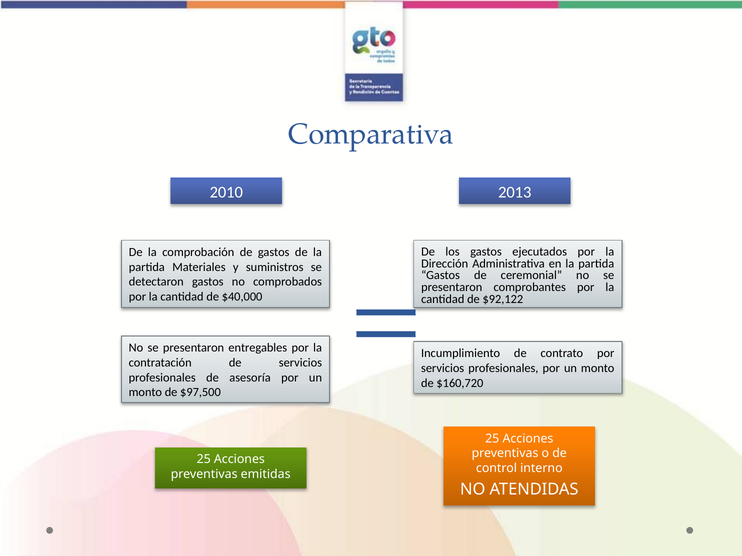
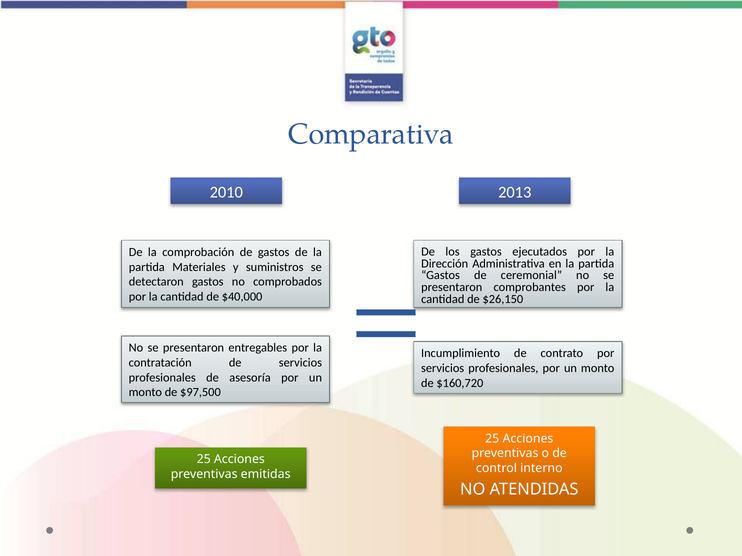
$92,122: $92,122 -> $26,150
